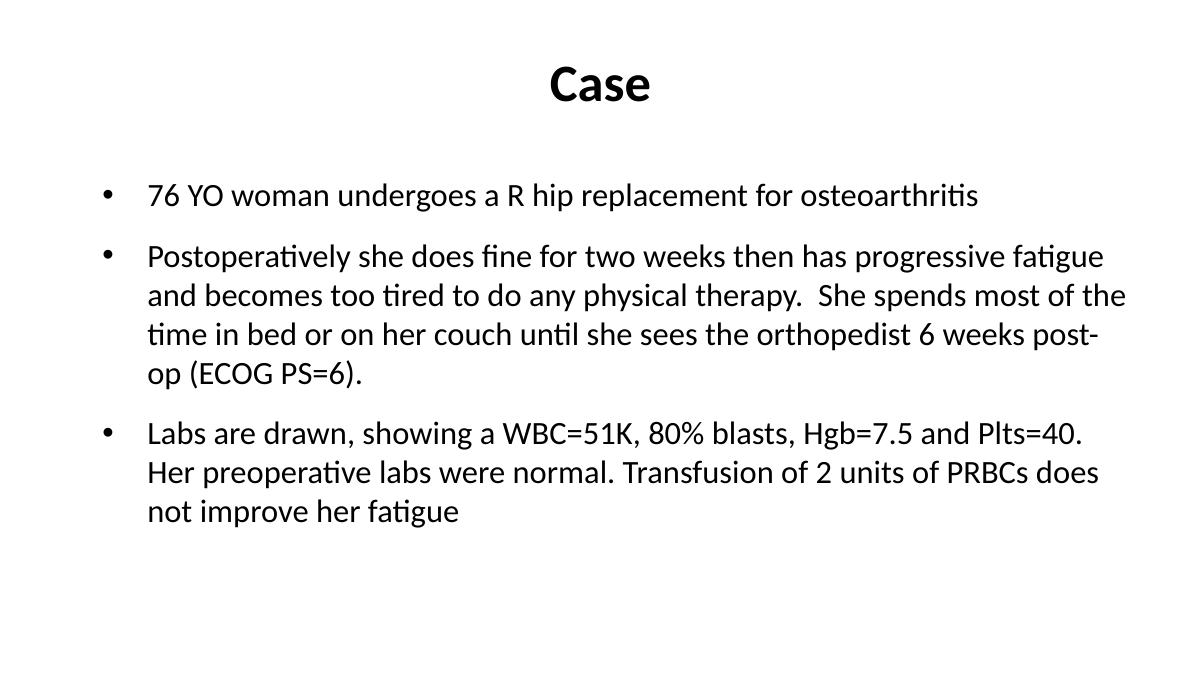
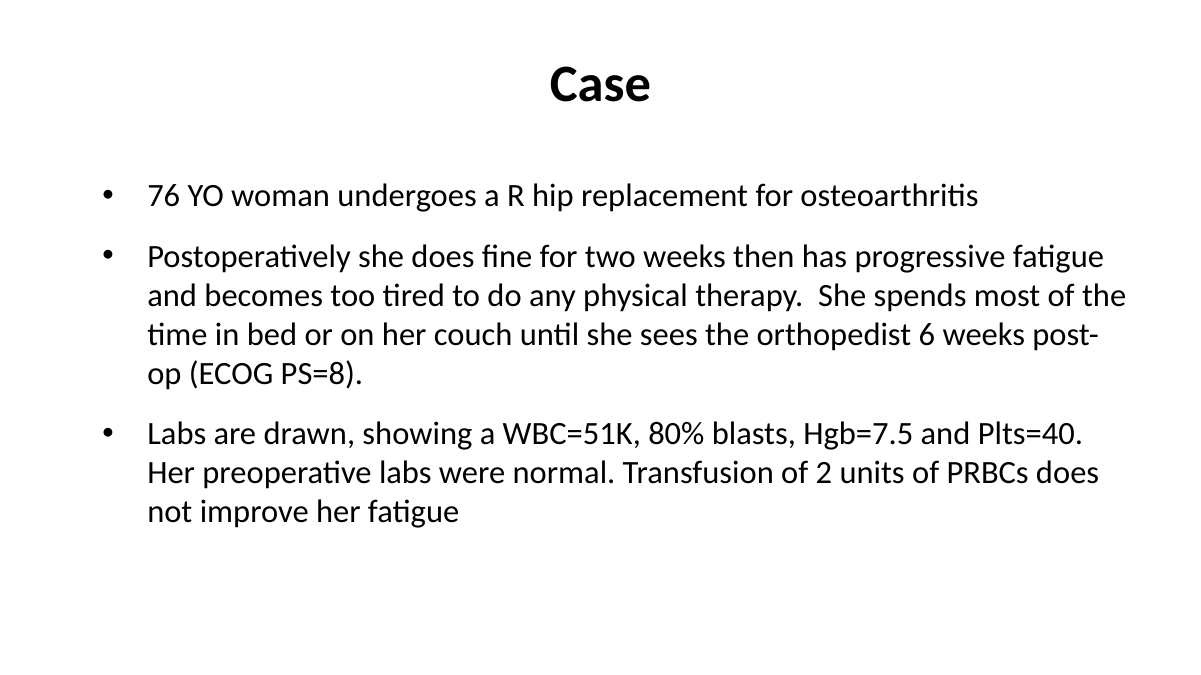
PS=6: PS=6 -> PS=8
